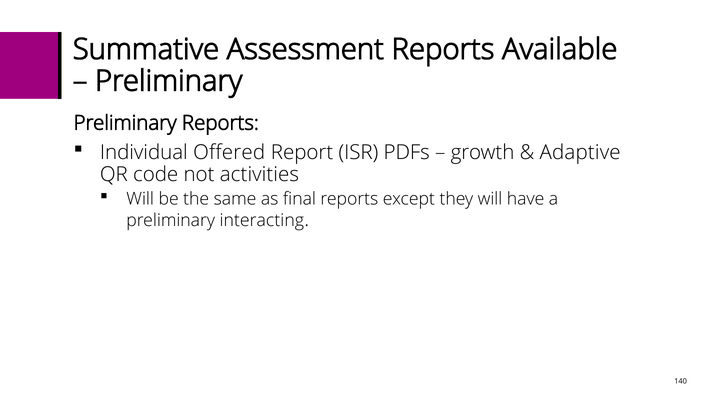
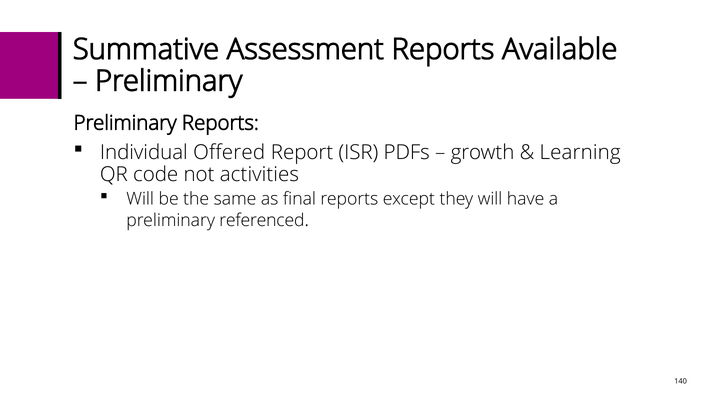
Adaptive: Adaptive -> Learning
interacting: interacting -> referenced
